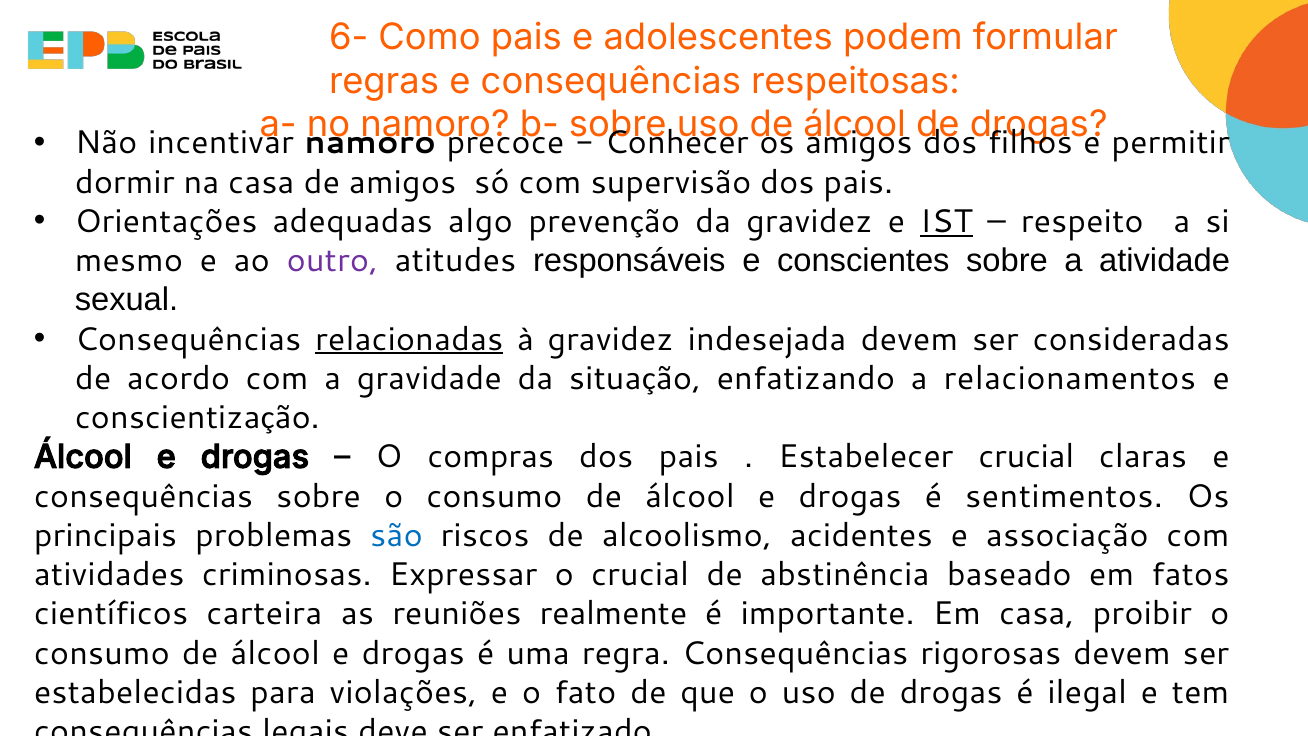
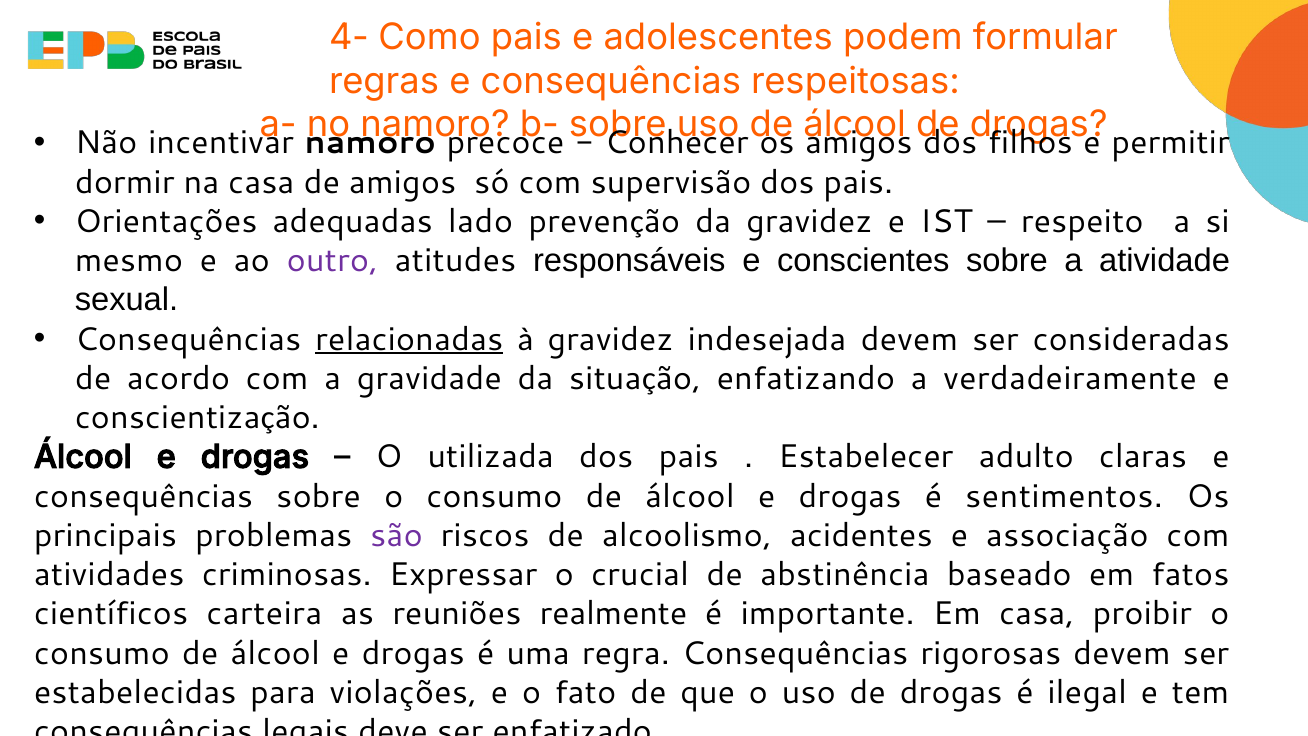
6-: 6- -> 4-
algo: algo -> lado
IST underline: present -> none
relacionamentos: relacionamentos -> verdadeiramente
compras: compras -> utilizada
Estabelecer crucial: crucial -> adulto
são colour: blue -> purple
